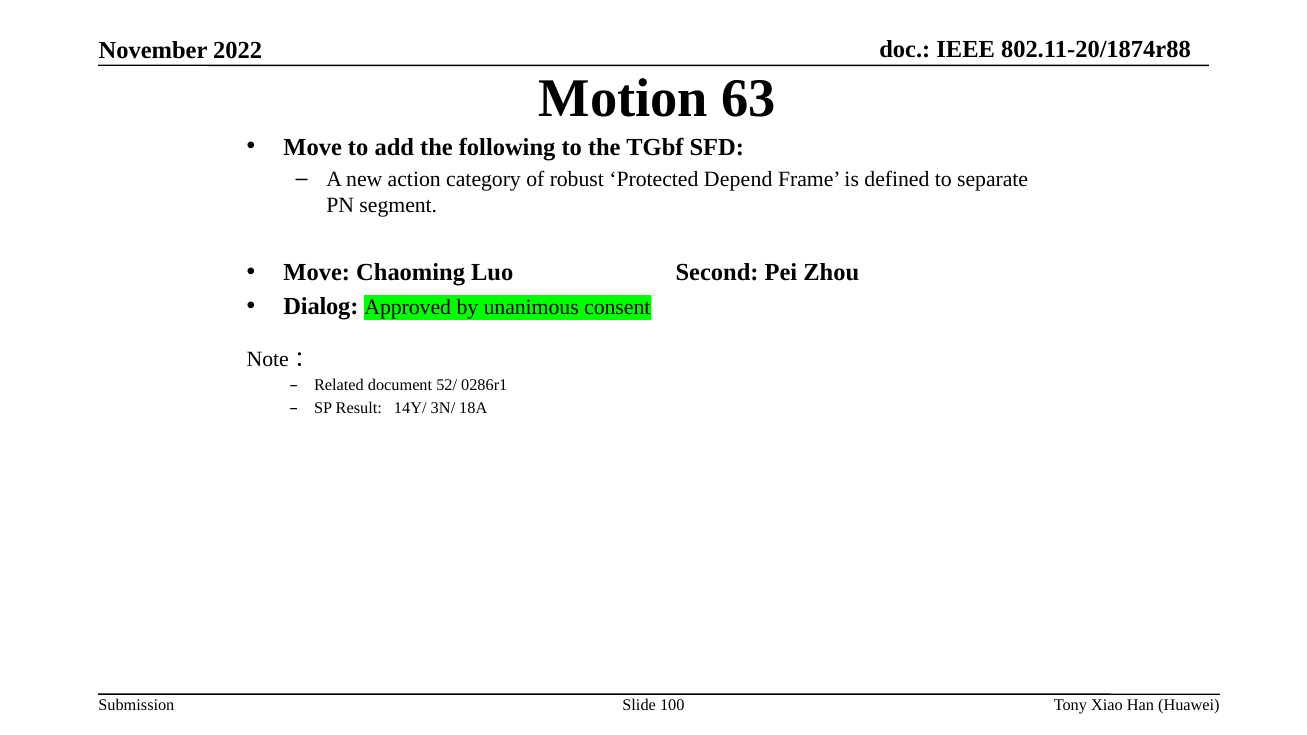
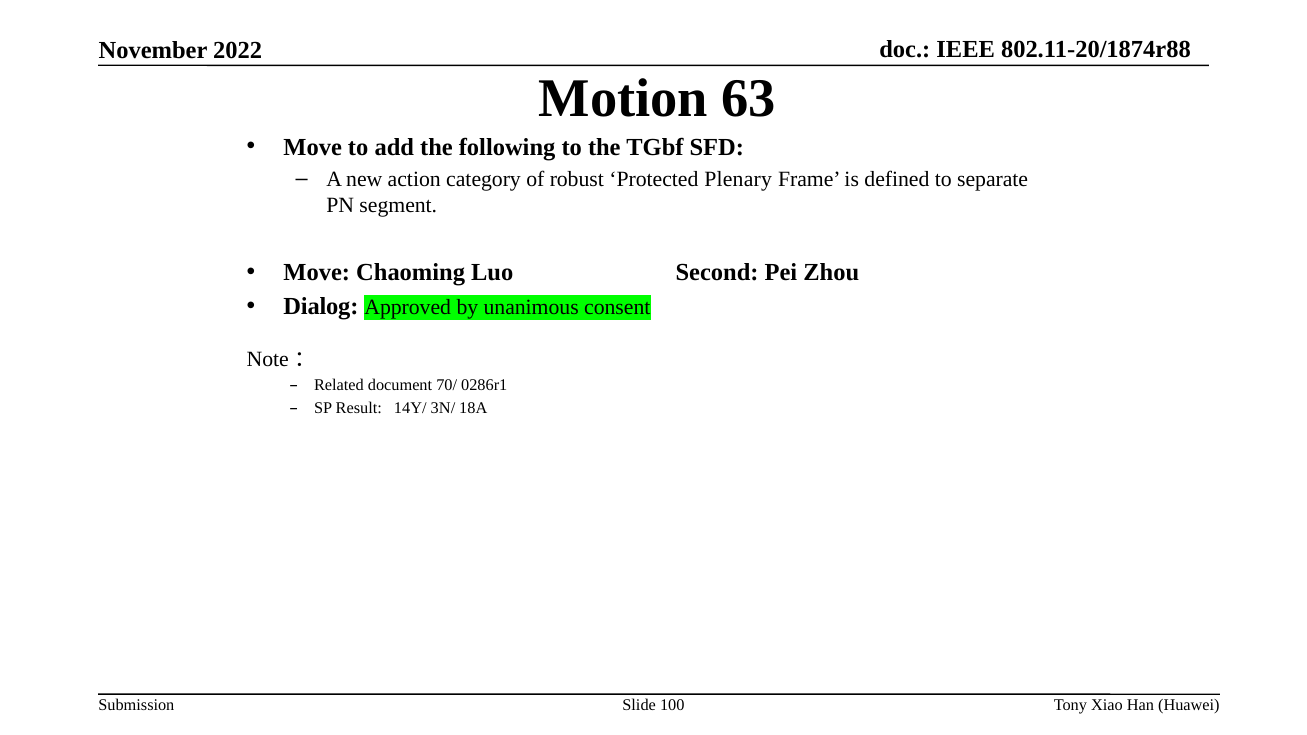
Depend: Depend -> Plenary
52/: 52/ -> 70/
